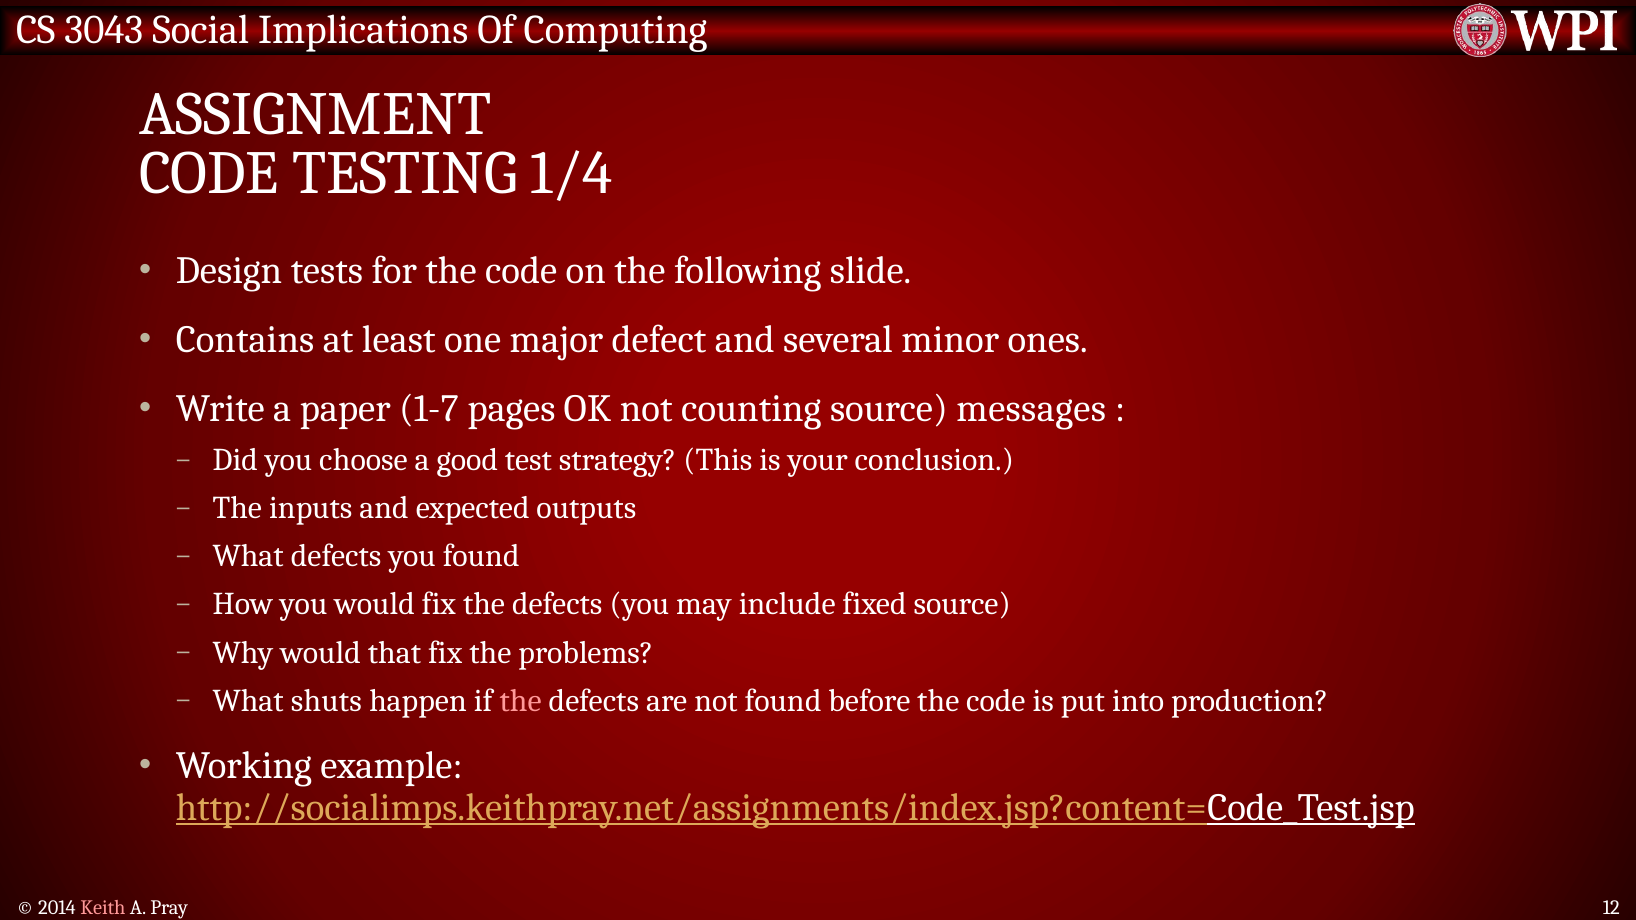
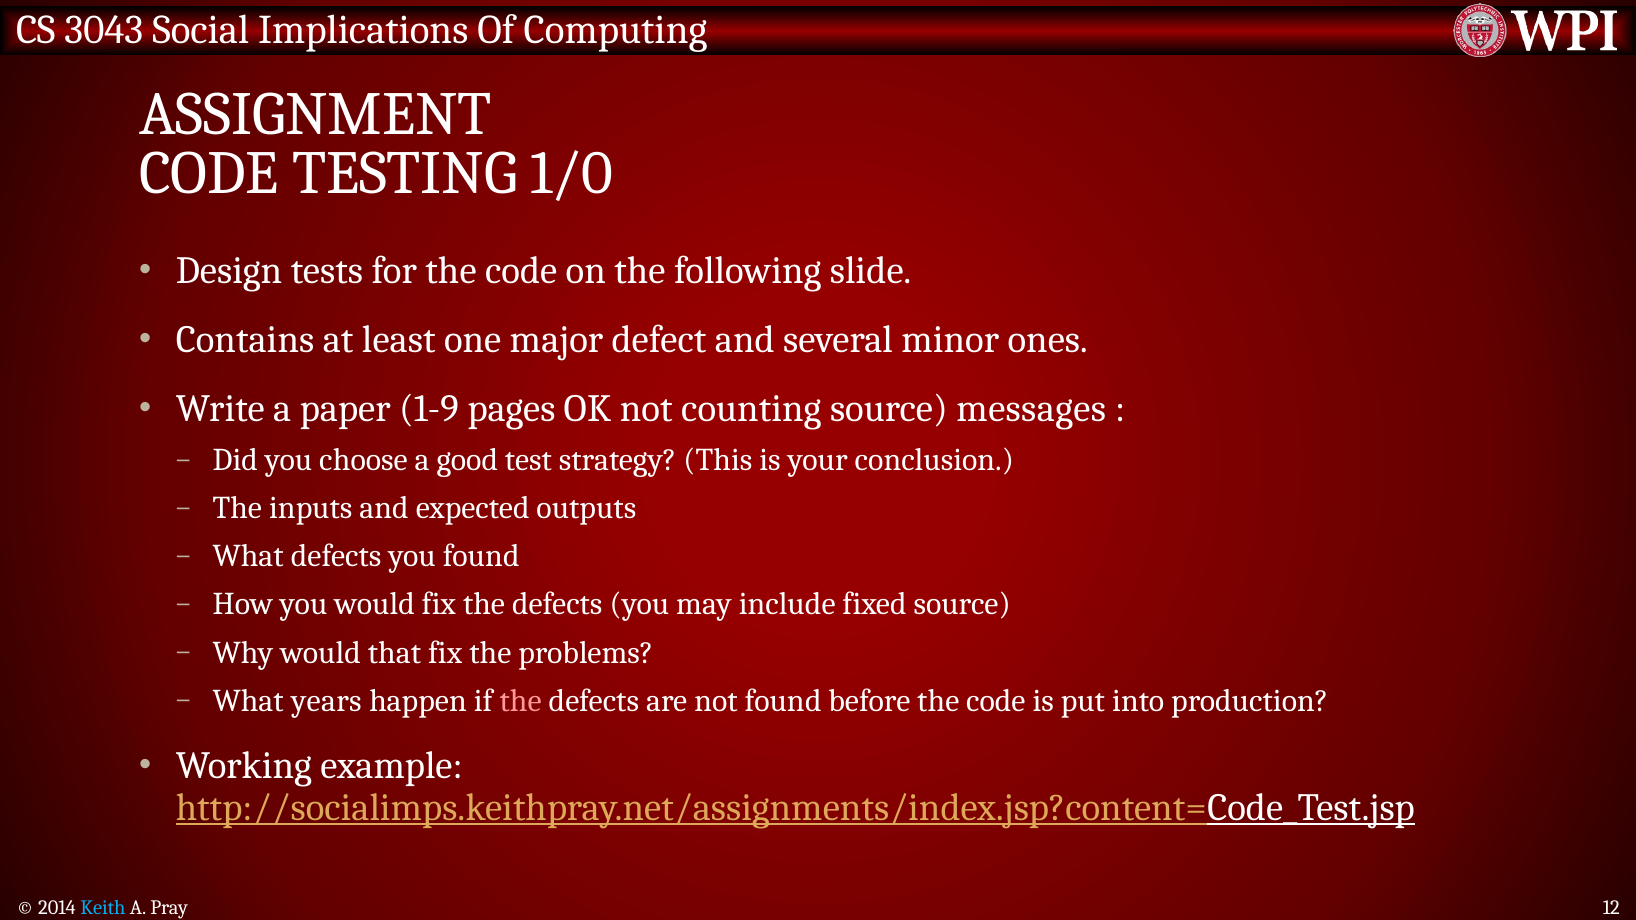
1/4: 1/4 -> 1/0
1-7: 1-7 -> 1-9
shuts: shuts -> years
Keith colour: pink -> light blue
